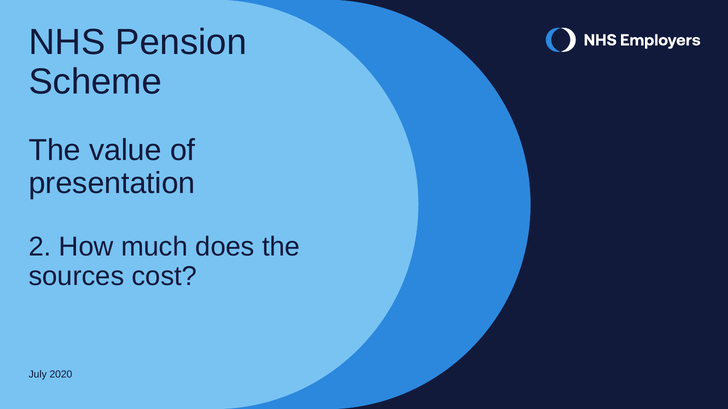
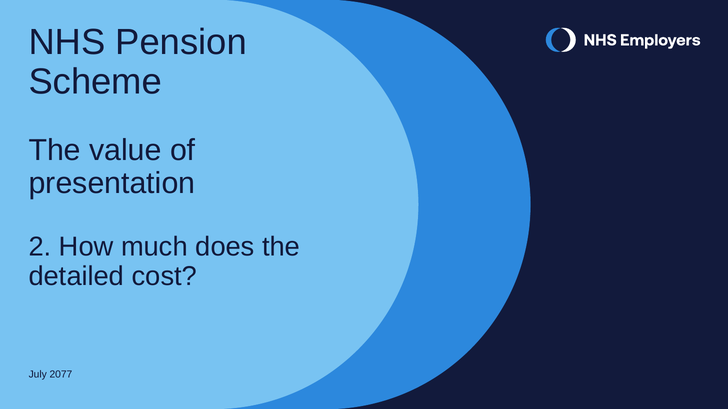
sources: sources -> detailed
2020: 2020 -> 2077
